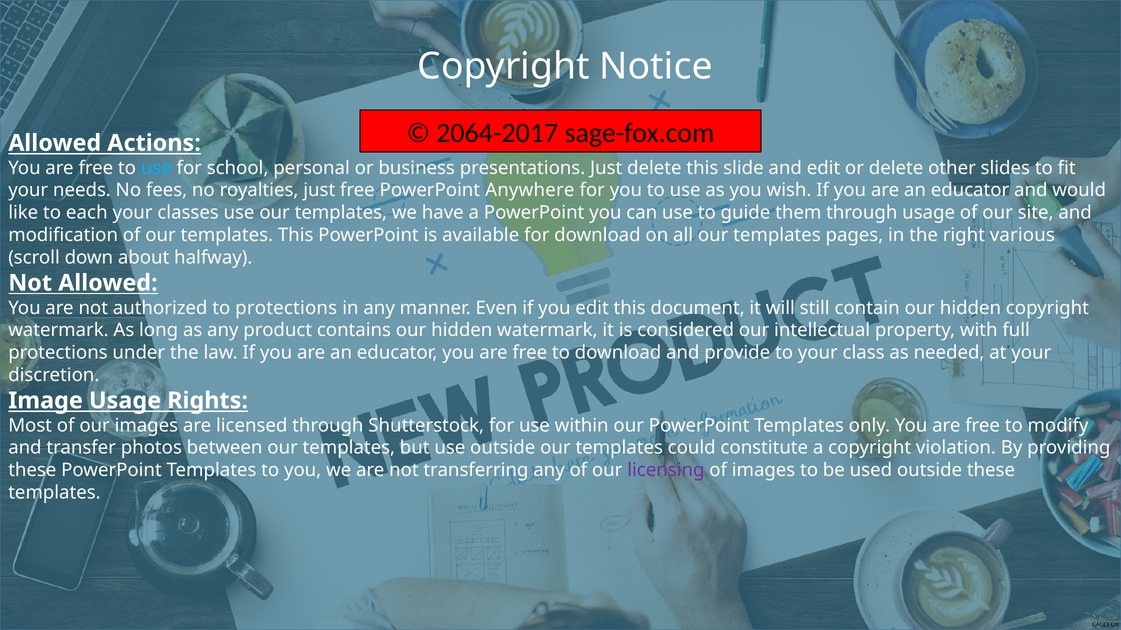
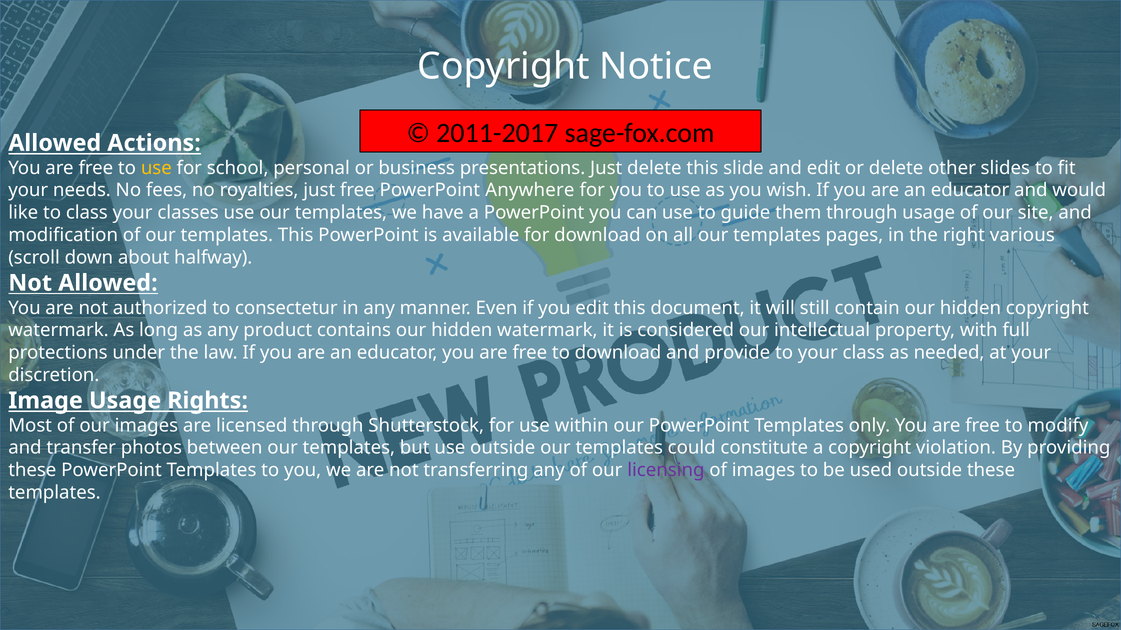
2064-2017: 2064-2017 -> 2011-2017
use at (156, 168) colour: light blue -> yellow
to each: each -> class
to protections: protections -> consectetur
